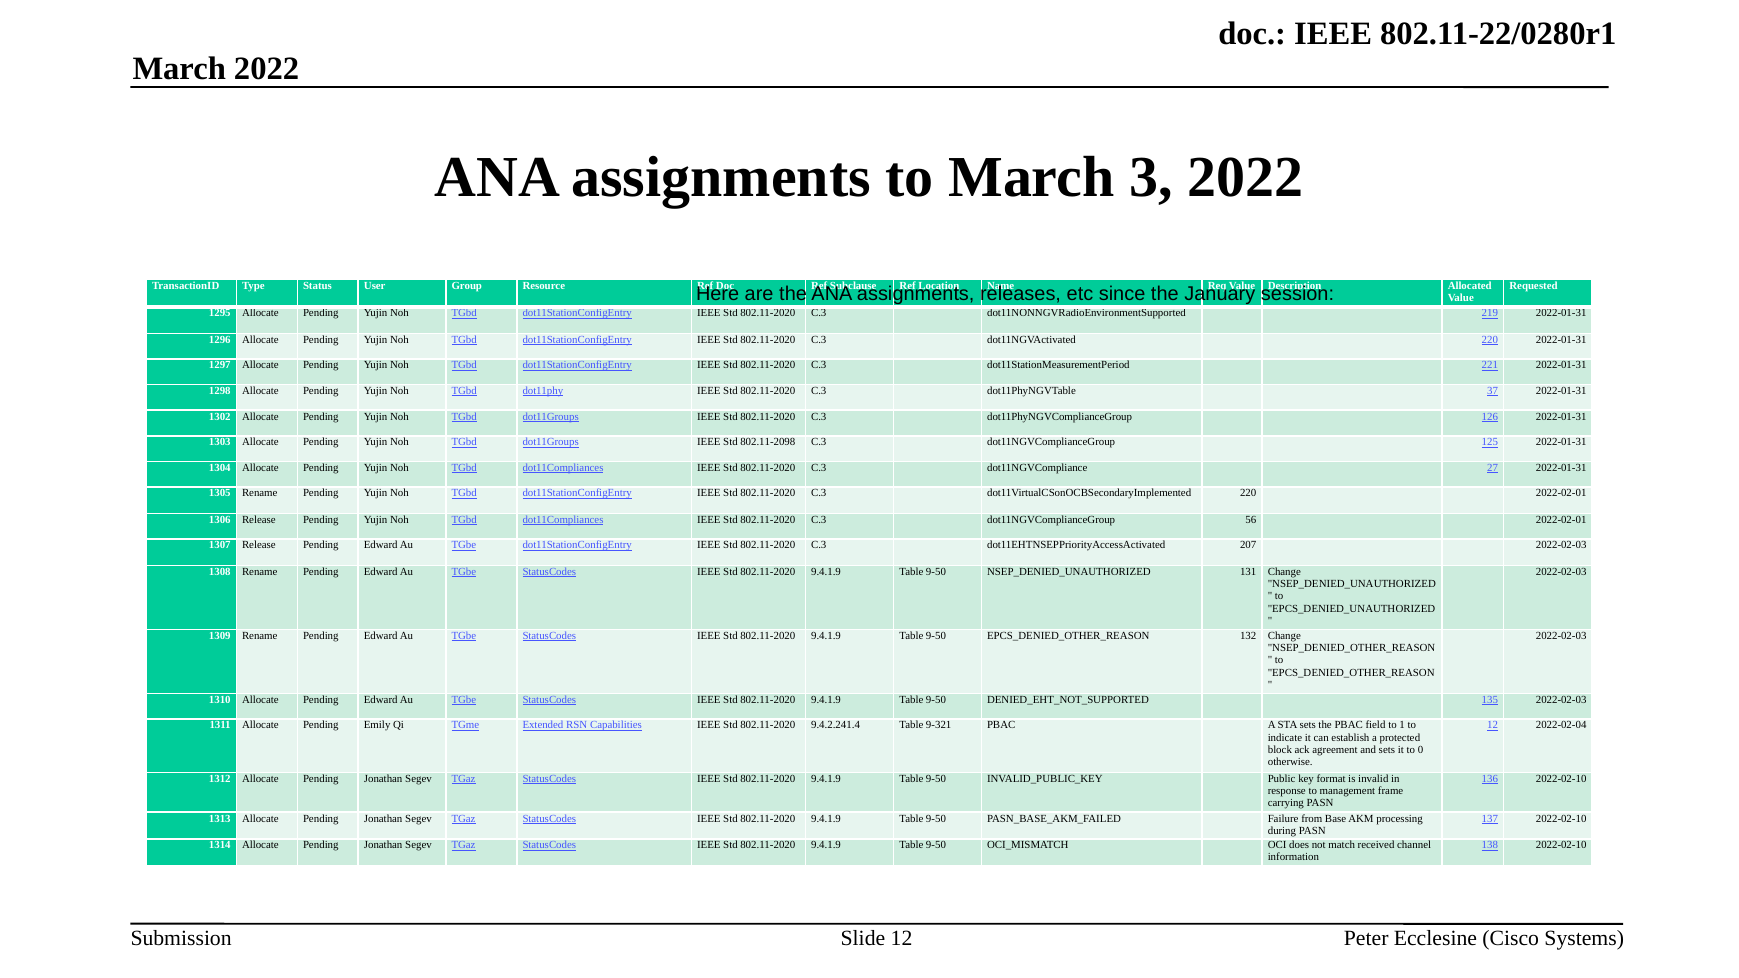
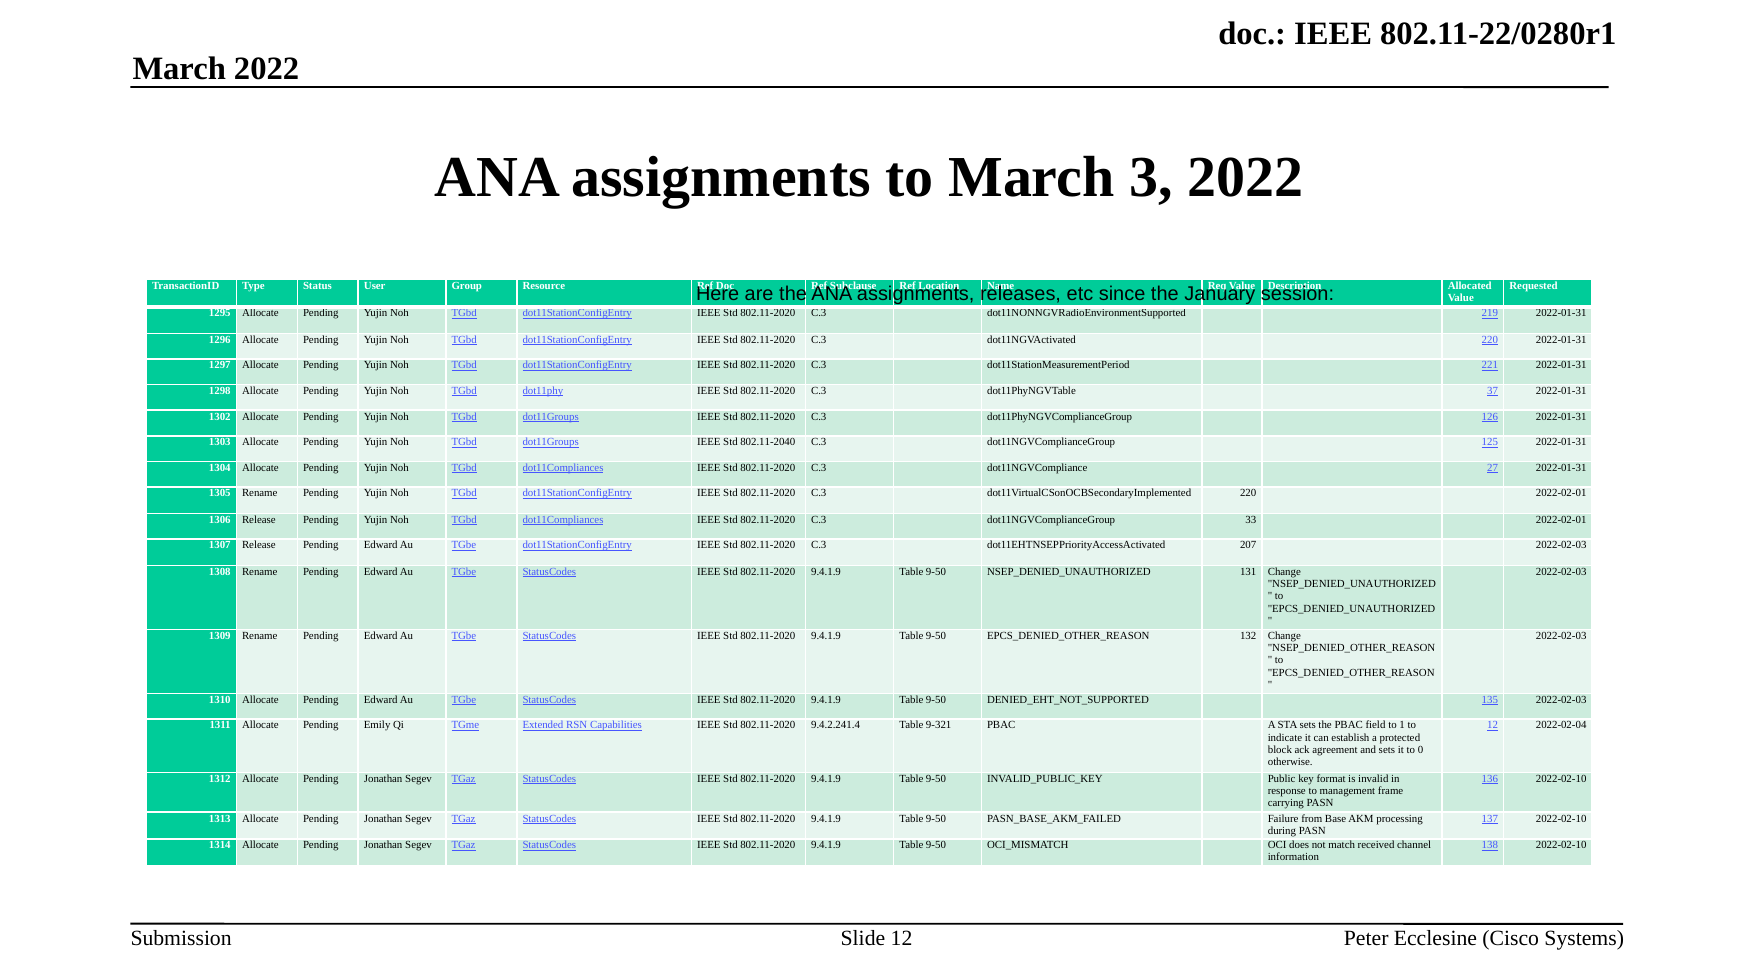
802.11-2098: 802.11-2098 -> 802.11-2040
56: 56 -> 33
